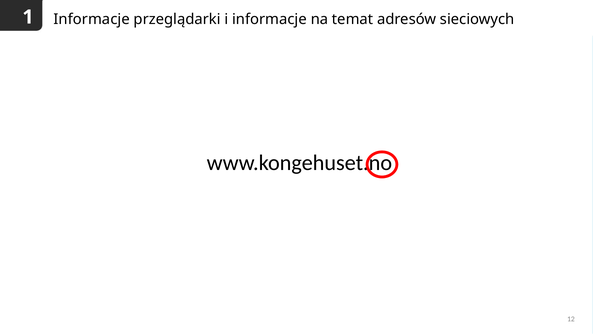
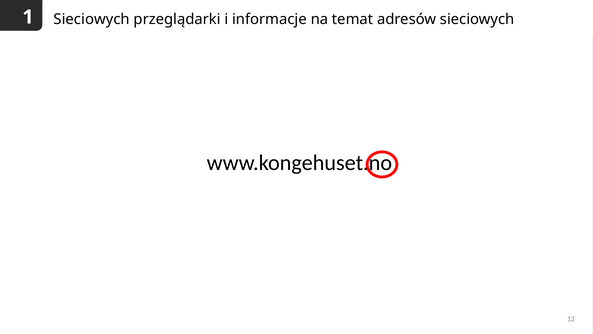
Informacje at (92, 19): Informacje -> Sieciowych
